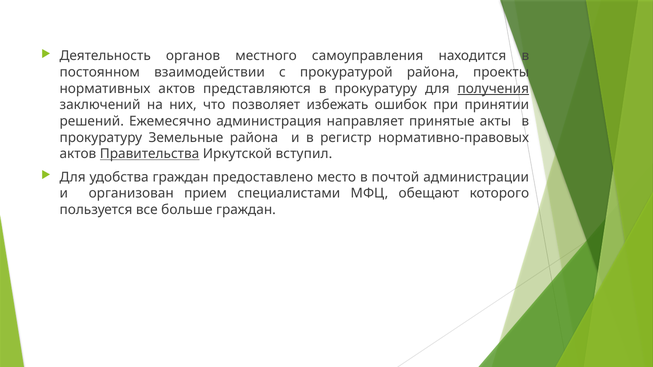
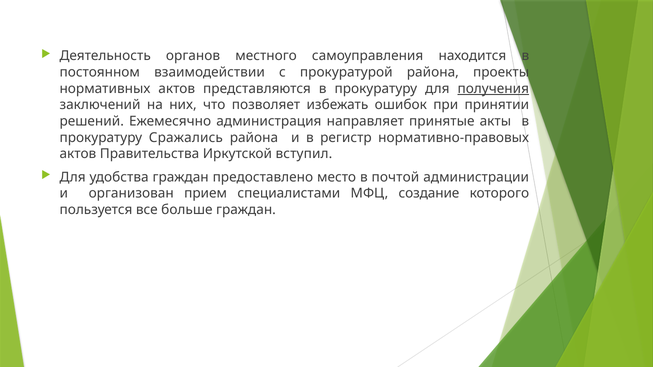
Земельные: Земельные -> Сражались
Правительства underline: present -> none
обещают: обещают -> создание
